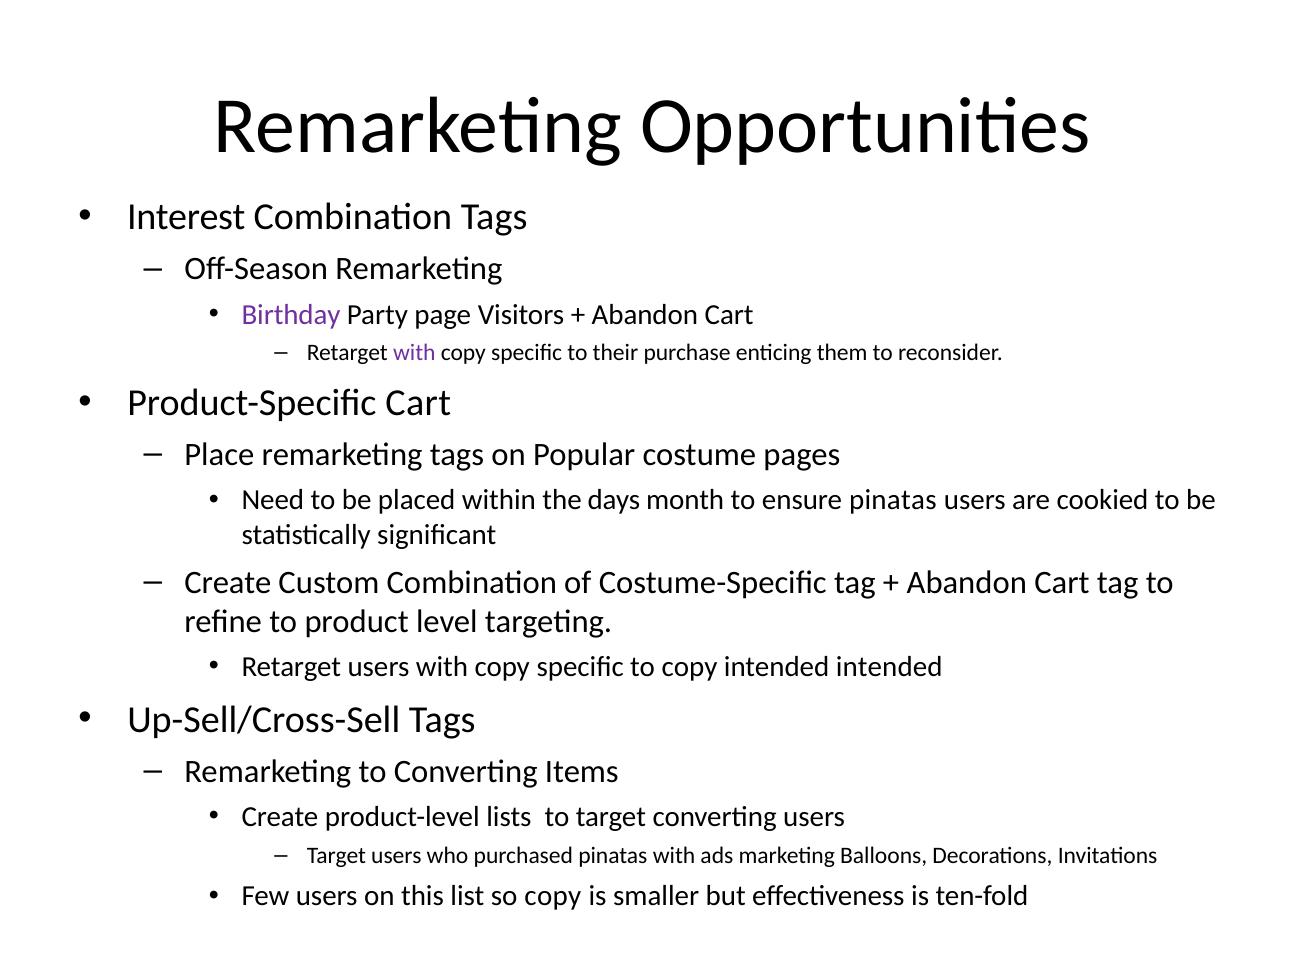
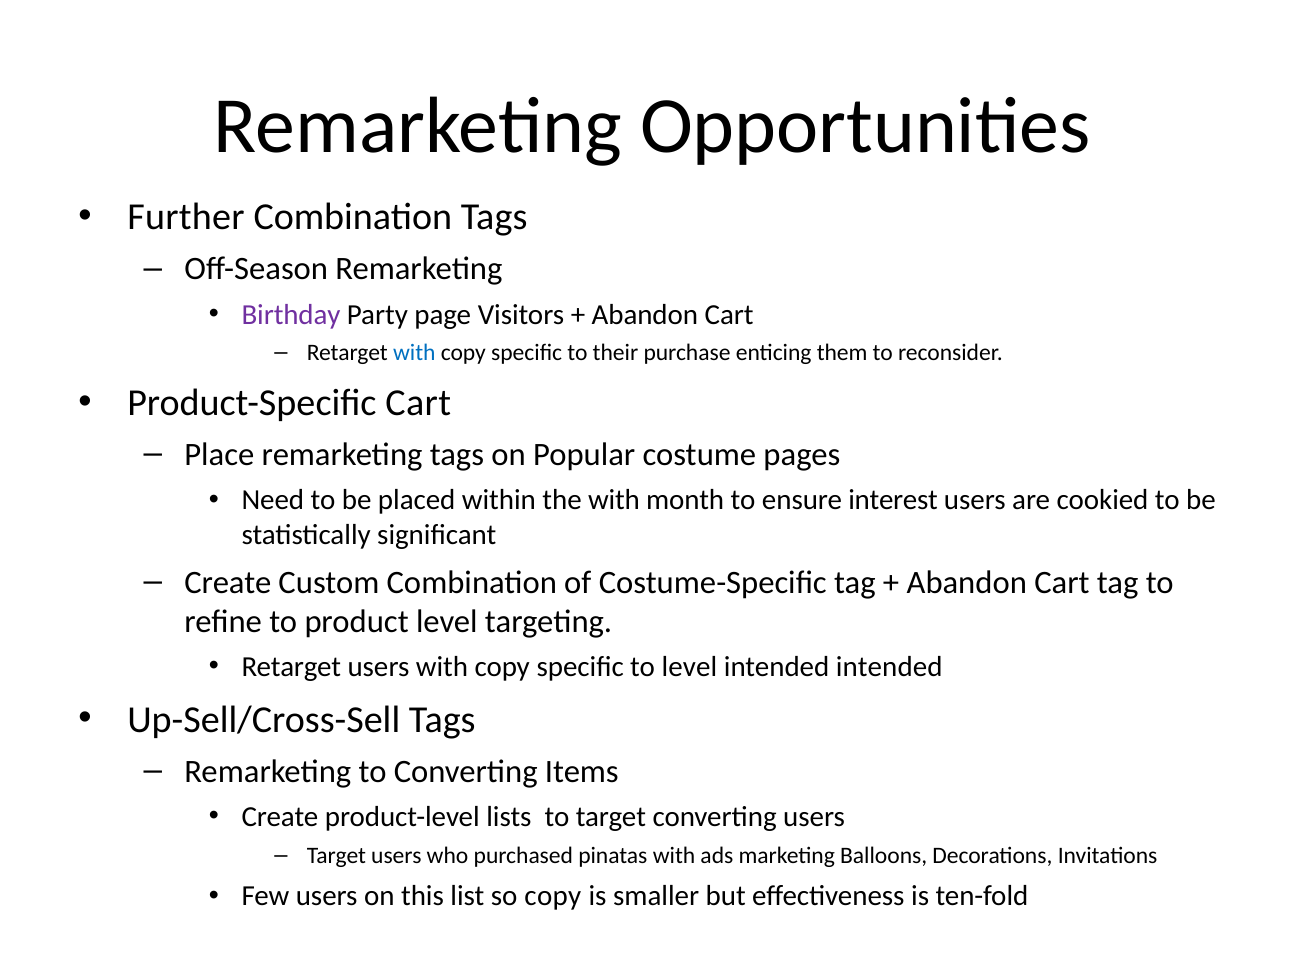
Interest: Interest -> Further
with at (414, 353) colour: purple -> blue
the days: days -> with
ensure pinatas: pinatas -> interest
to copy: copy -> level
